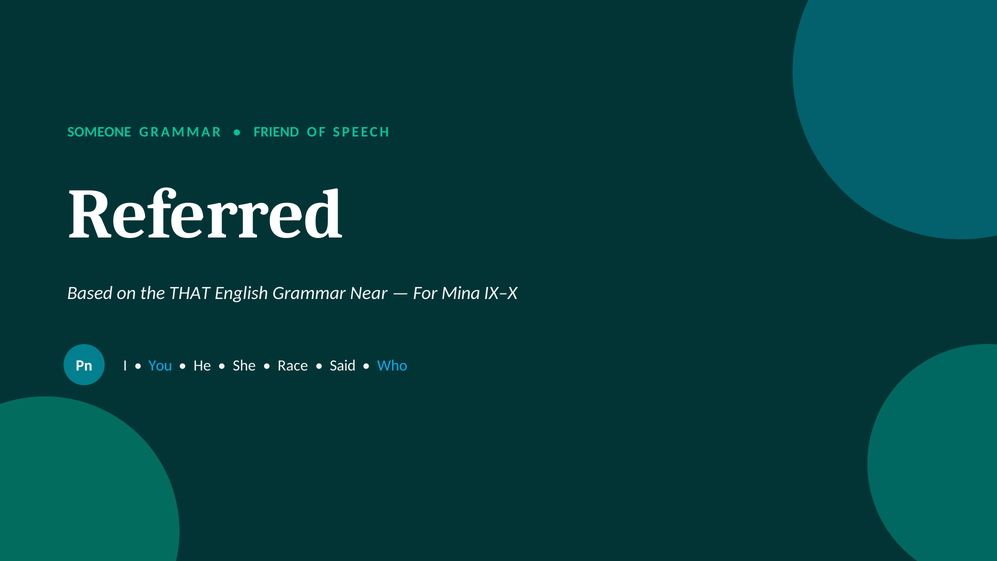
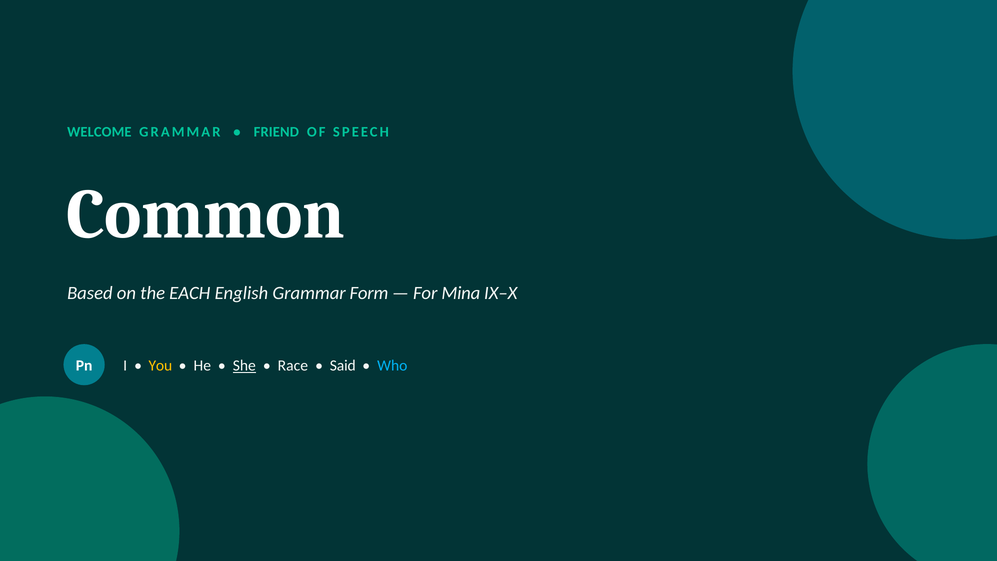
SOMEONE: SOMEONE -> WELCOME
Referred: Referred -> Common
THAT: THAT -> EACH
Near: Near -> Form
You colour: light blue -> yellow
She underline: none -> present
